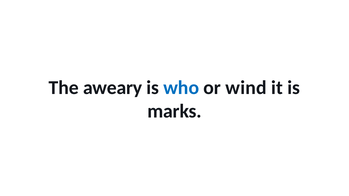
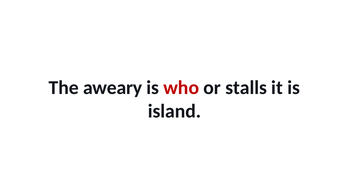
who colour: blue -> red
wind: wind -> stalls
marks: marks -> island
